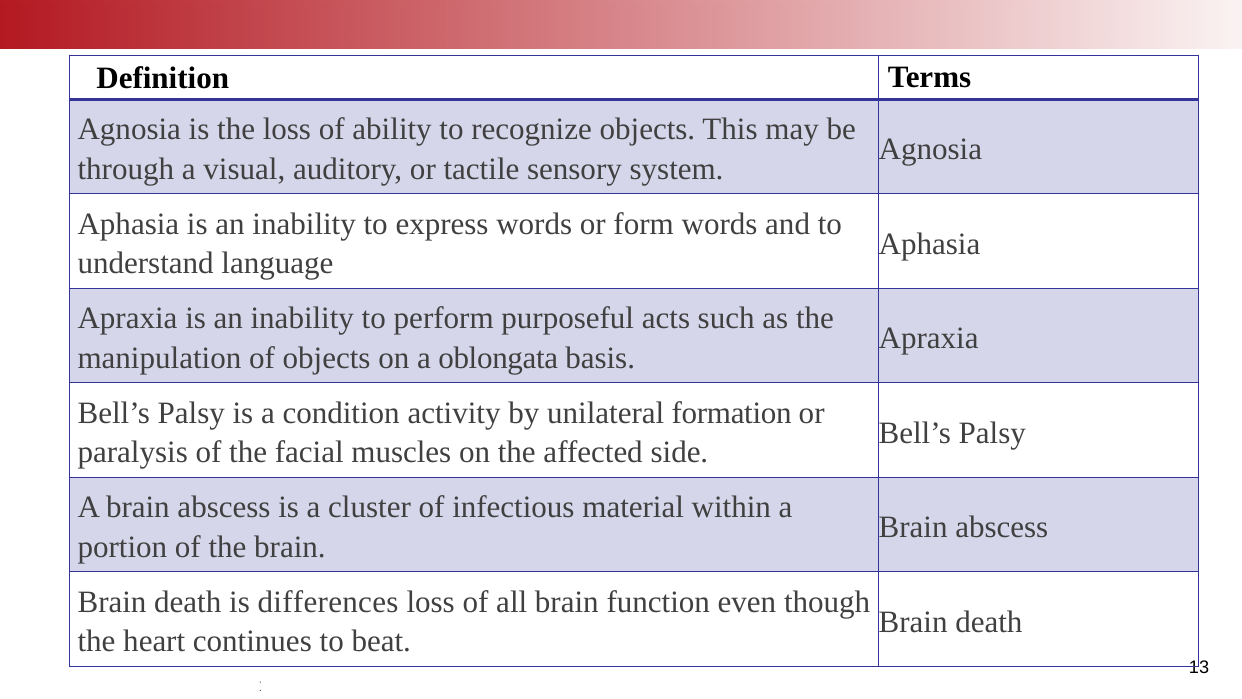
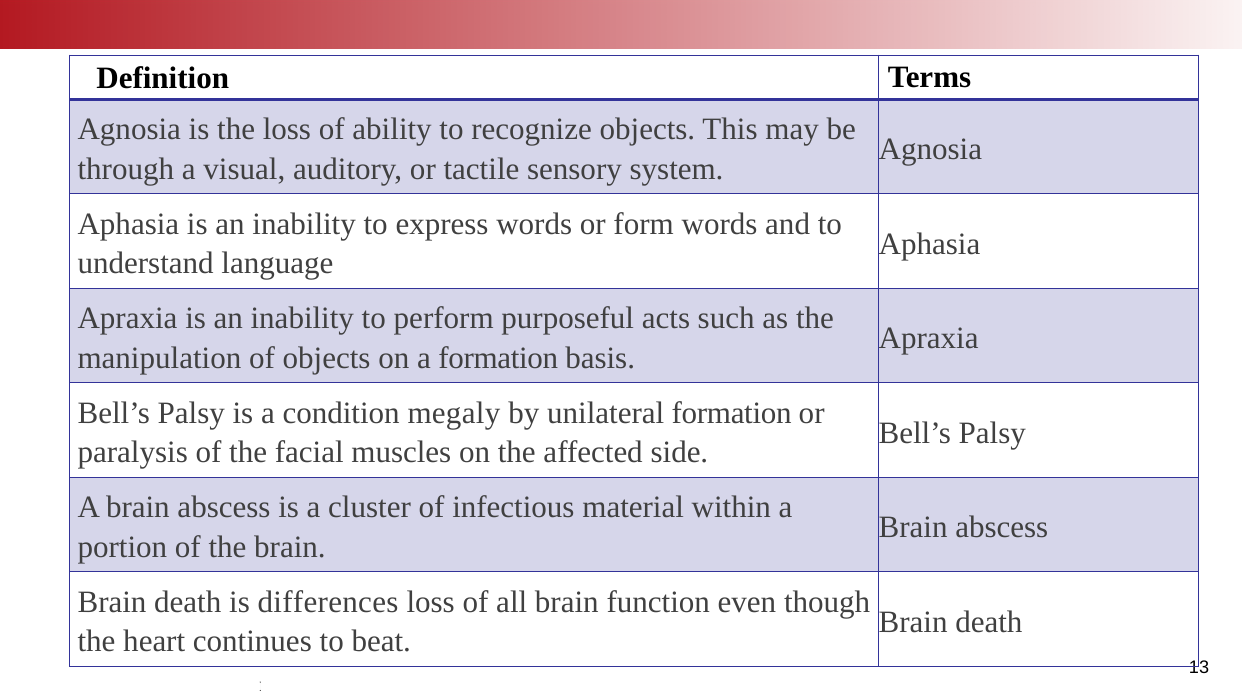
a oblongata: oblongata -> formation
activity: activity -> megaly
